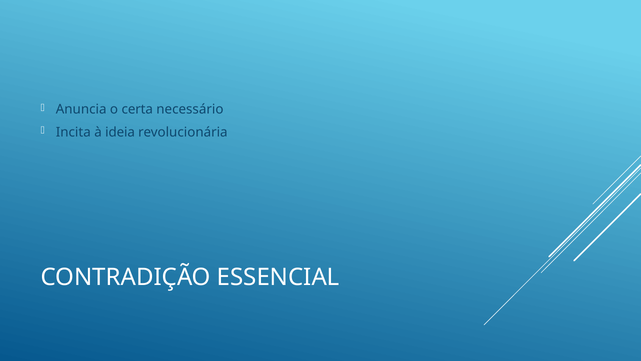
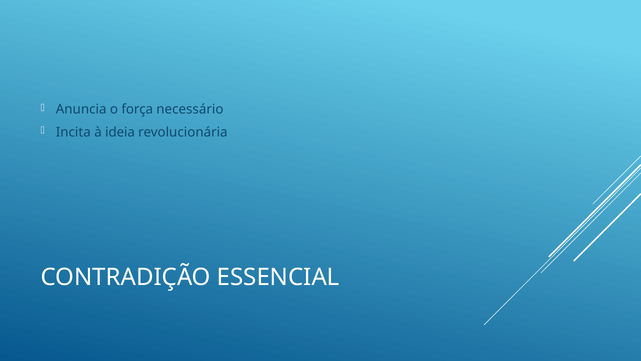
certa: certa -> força
